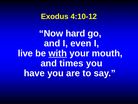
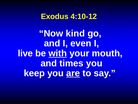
hard: hard -> kind
have: have -> keep
are underline: none -> present
